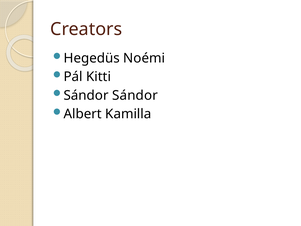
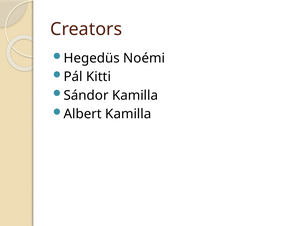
Sándor Sándor: Sándor -> Kamilla
